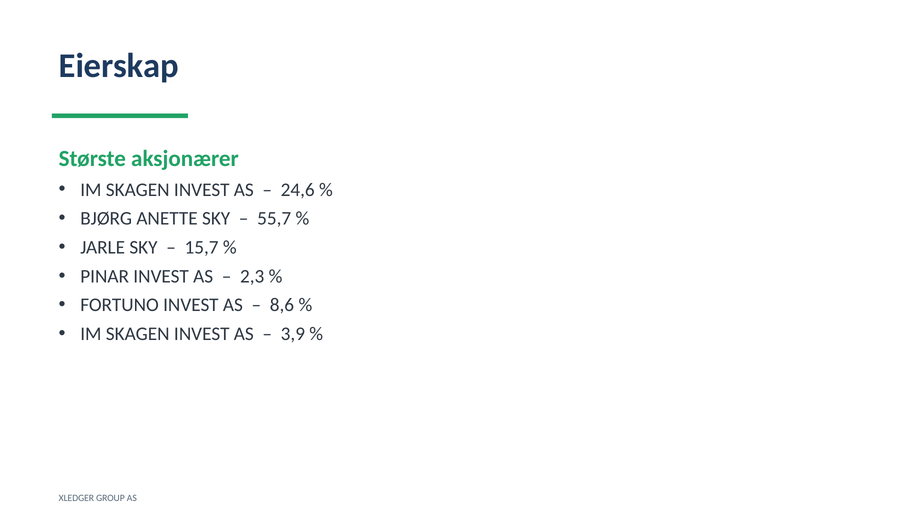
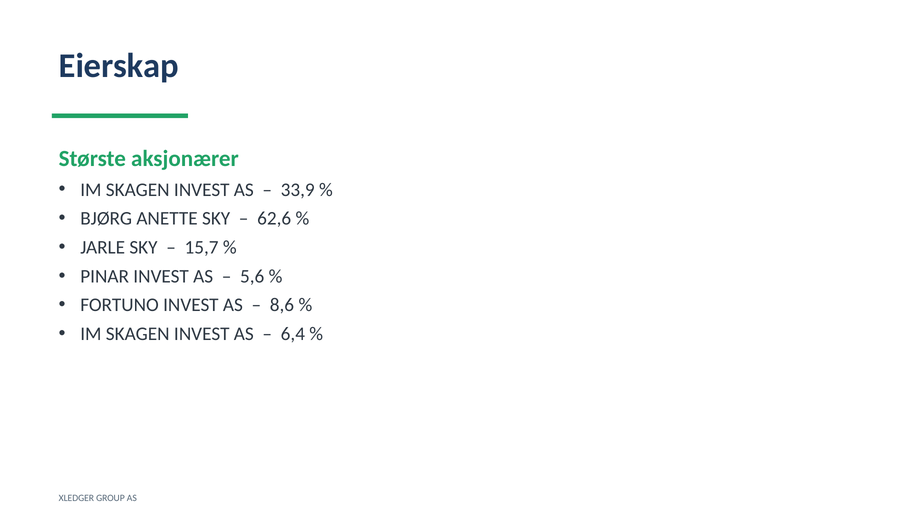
24,6: 24,6 -> 33,9
55,7: 55,7 -> 62,6
2,3: 2,3 -> 5,6
3,9: 3,9 -> 6,4
